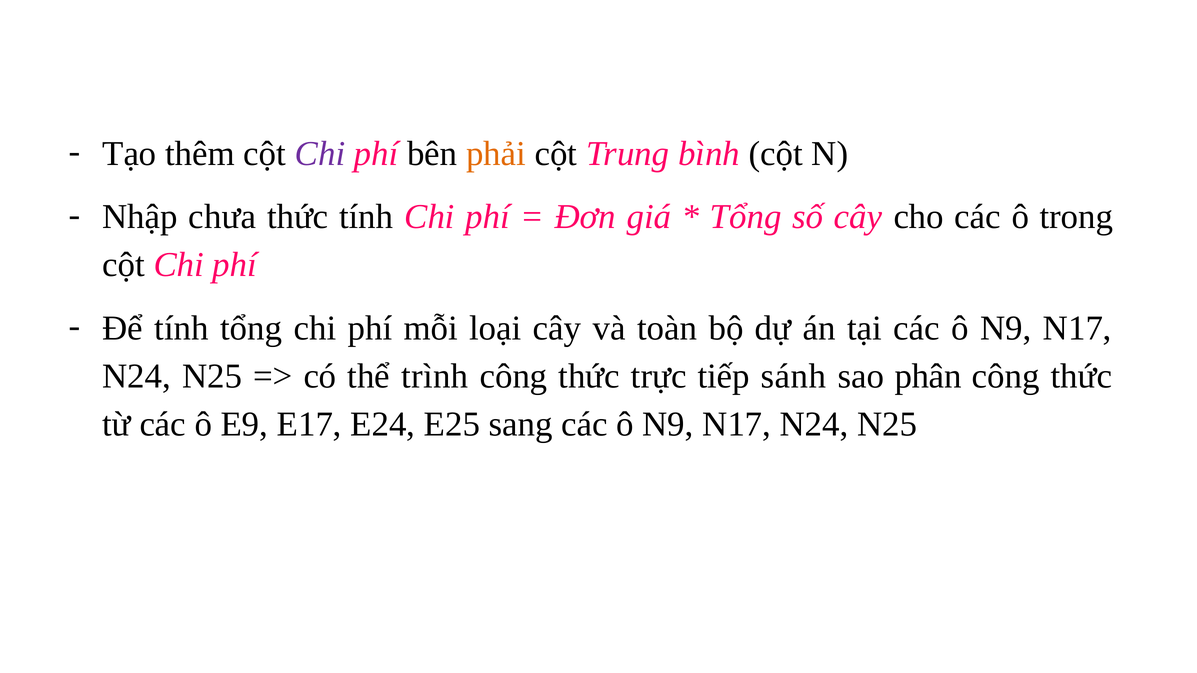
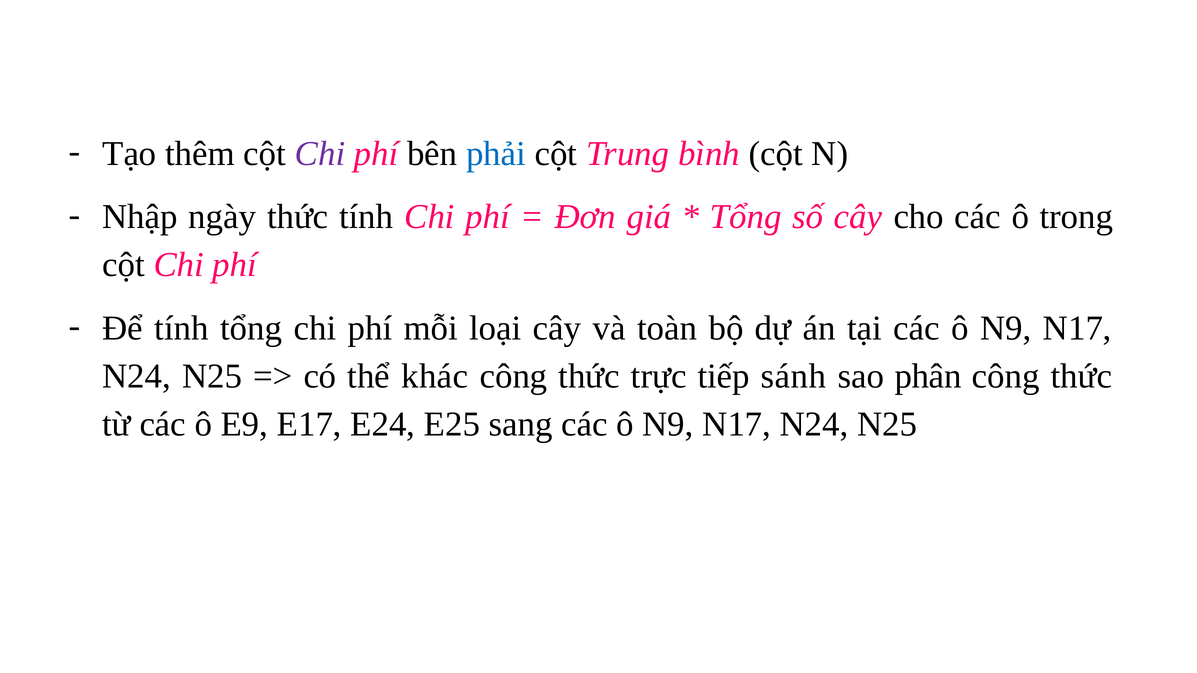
phải colour: orange -> blue
chưa: chưa -> ngày
trình: trình -> khác
